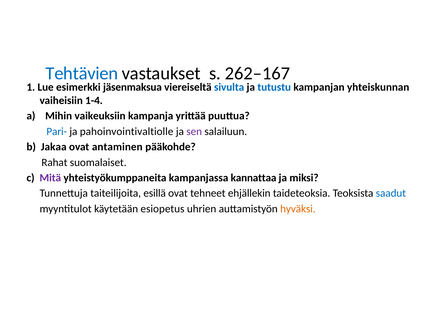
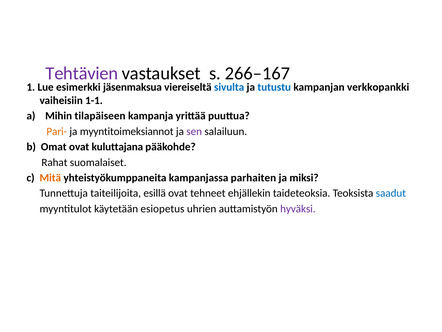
Tehtävien colour: blue -> purple
262–167: 262–167 -> 266–167
yhteiskunnan: yhteiskunnan -> verkkopankki
1-4: 1-4 -> 1-1
vaikeuksiin: vaikeuksiin -> tilapäiseen
Pari- colour: blue -> orange
pahoinvointivaltiolle: pahoinvointivaltiolle -> myyntitoimeksiannot
Jakaa: Jakaa -> Omat
antaminen: antaminen -> kuluttajana
Mitä colour: purple -> orange
kannattaa: kannattaa -> parhaiten
hyväksi colour: orange -> purple
